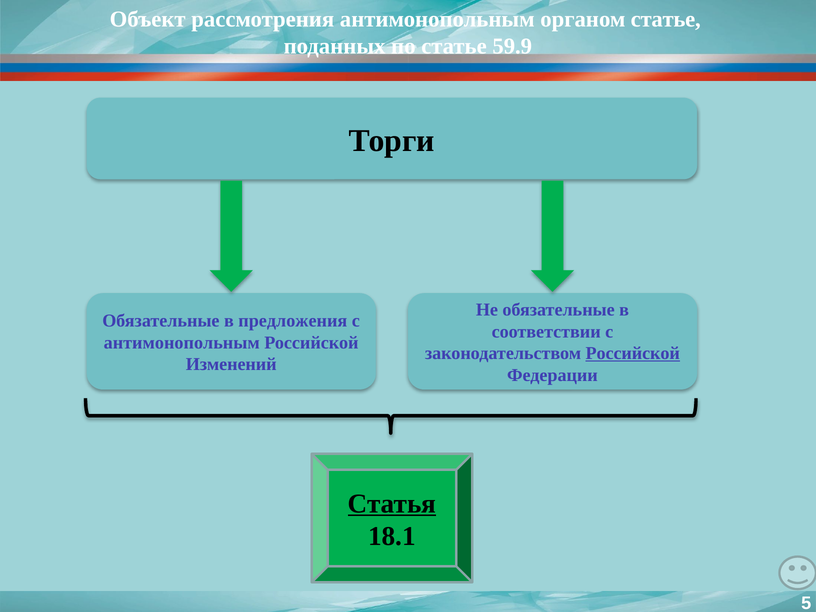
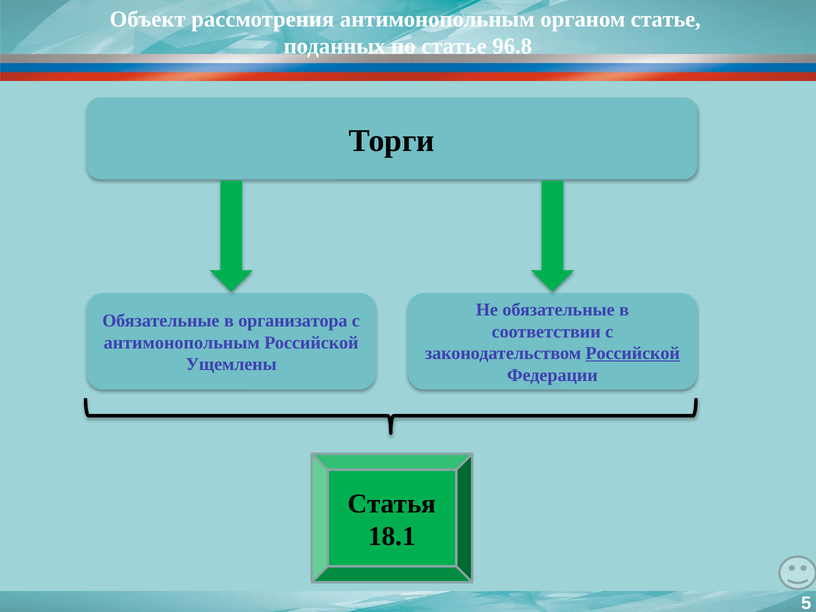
59.9: 59.9 -> 96.8
предложения: предложения -> организатора
Изменений: Изменений -> Ущемлены
Статья underline: present -> none
